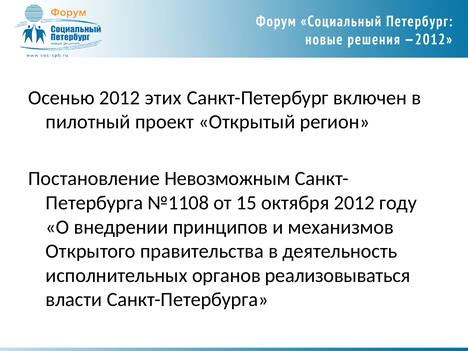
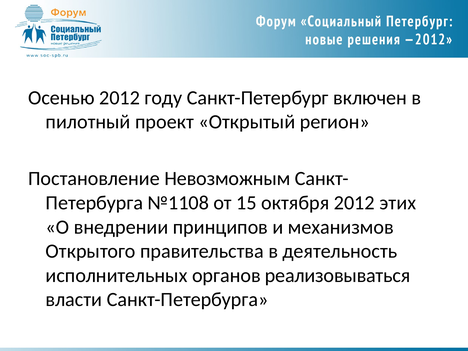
этих: этих -> году
году: году -> этих
